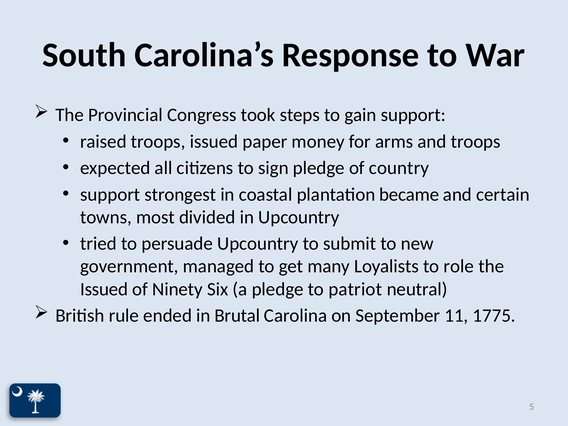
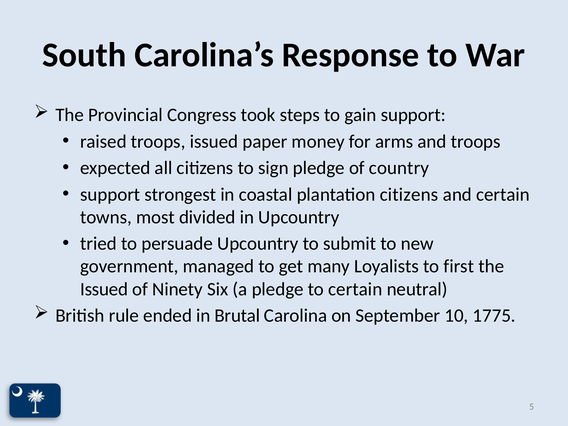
plantation became: became -> citizens
role: role -> first
to patriot: patriot -> certain
11: 11 -> 10
